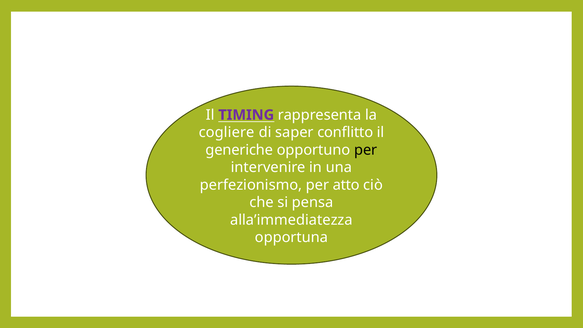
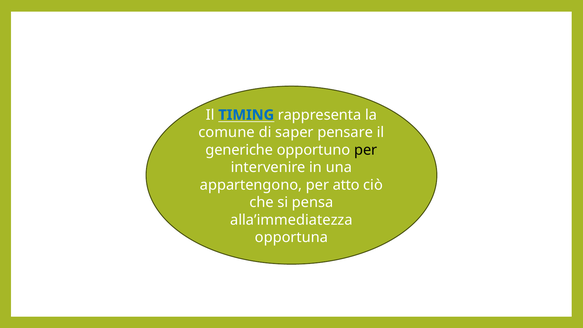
TIMING colour: purple -> blue
cogliere: cogliere -> comune
conflitto: conflitto -> pensare
perfezionismo: perfezionismo -> appartengono
